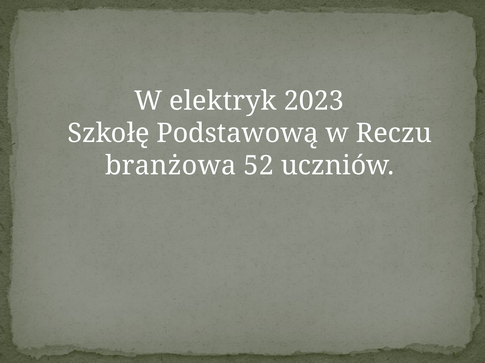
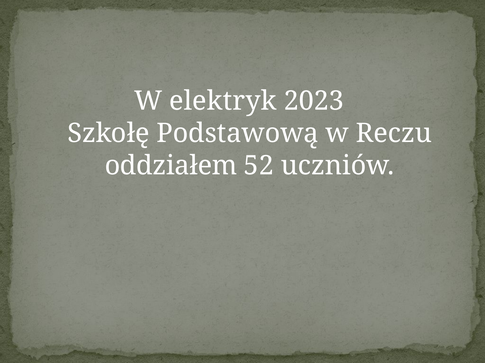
branżowa: branżowa -> oddziałem
